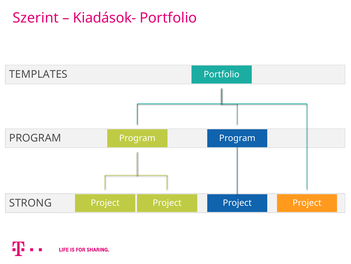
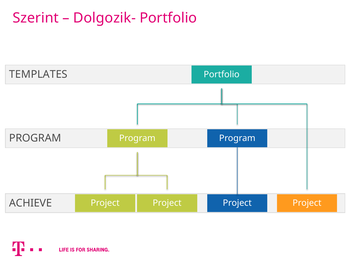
Kiadások-: Kiadások- -> Dolgozik-
STRONG: STRONG -> ACHIEVE
